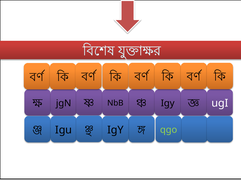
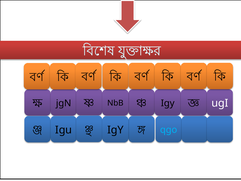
qgo colour: light green -> light blue
